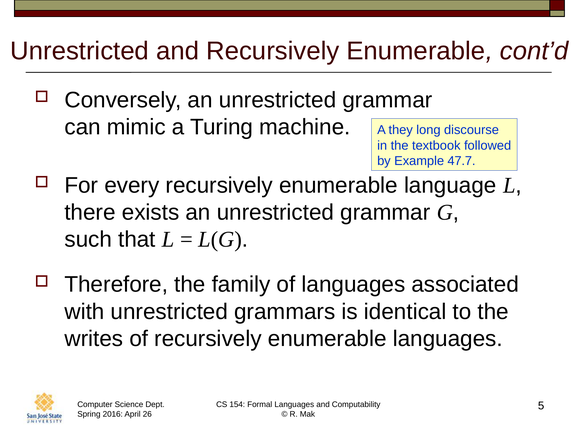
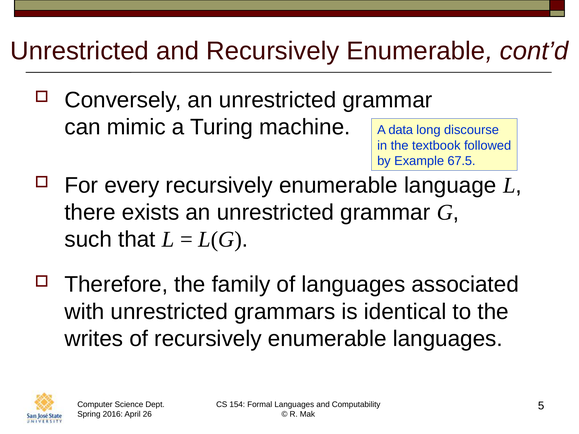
they: they -> data
47.7: 47.7 -> 67.5
